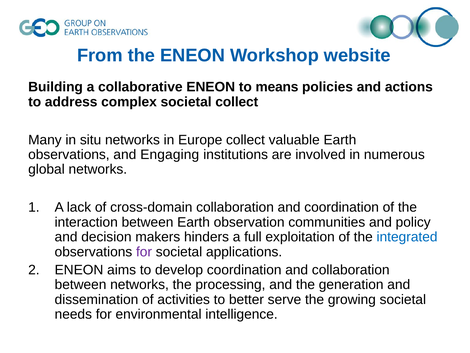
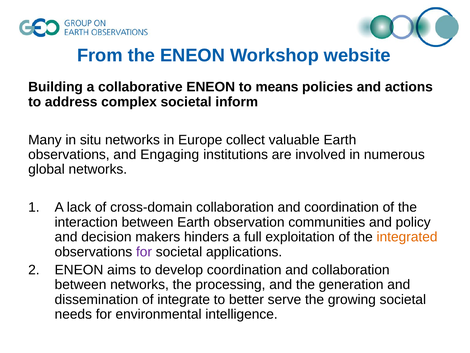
societal collect: collect -> inform
integrated colour: blue -> orange
activities: activities -> integrate
